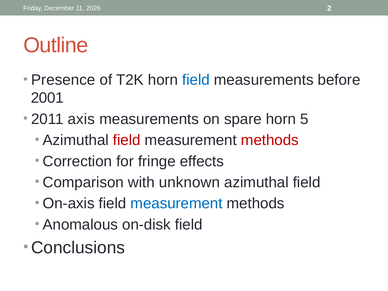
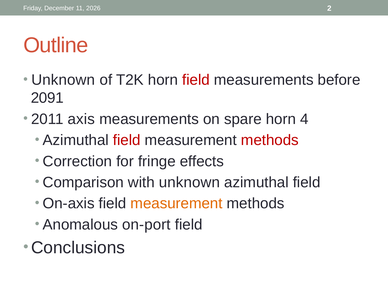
Presence at (63, 80): Presence -> Unknown
field at (196, 80) colour: blue -> red
2001: 2001 -> 2091
5: 5 -> 4
measurement at (177, 203) colour: blue -> orange
on-disk: on-disk -> on-port
